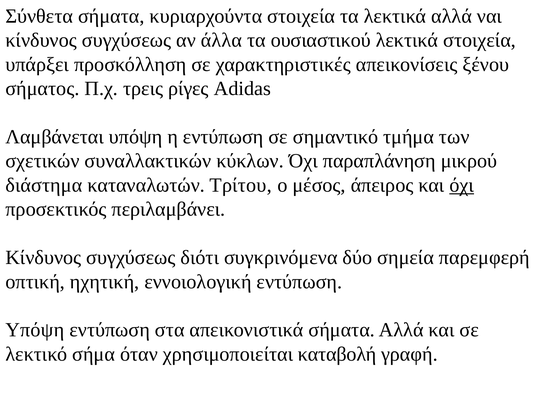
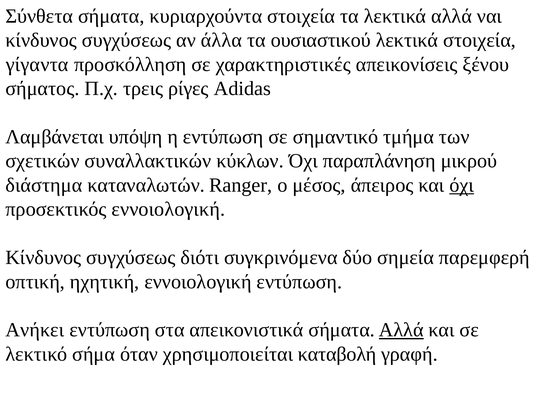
υπάρξει: υπάρξει -> γίγαντα
Τρίτου: Τρίτου -> Ranger
προσεκτικός περιλαμβάνει: περιλαμβάνει -> εννοιολογική
Υπόψη at (35, 330): Υπόψη -> Ανήκει
Αλλά at (401, 330) underline: none -> present
